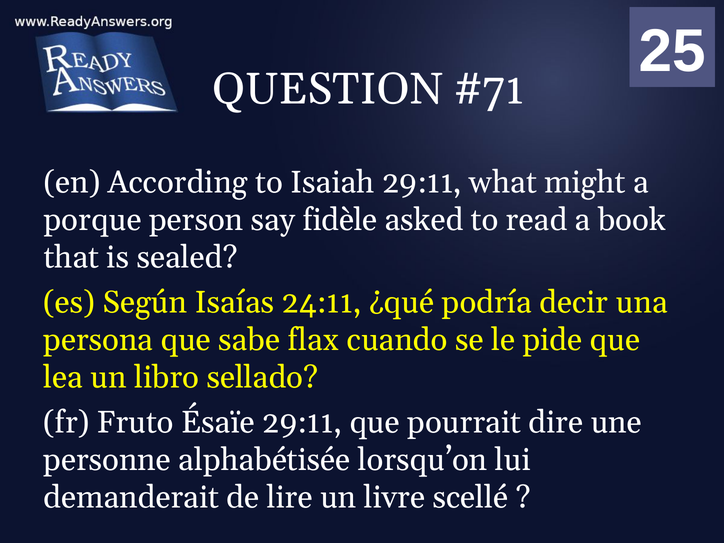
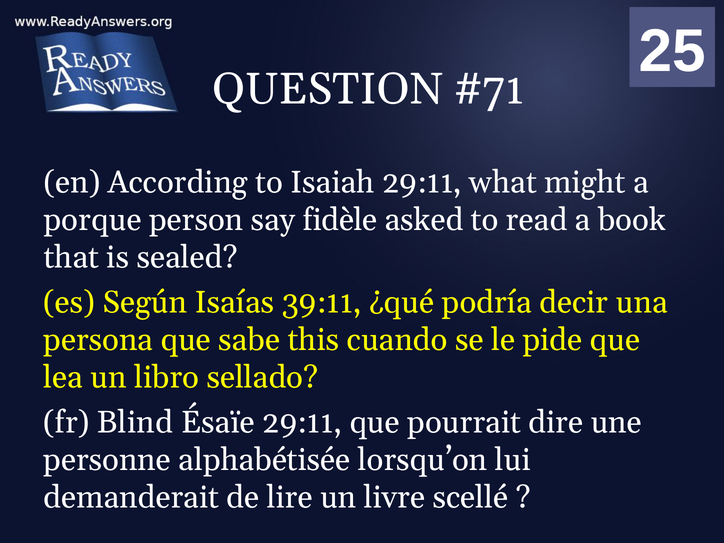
24:11: 24:11 -> 39:11
flax: flax -> this
Fruto: Fruto -> Blind
